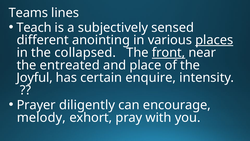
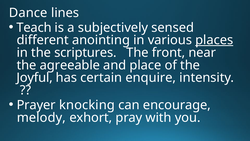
Teams: Teams -> Dance
collapsed: collapsed -> scriptures
front underline: present -> none
entreated: entreated -> agreeable
diligently: diligently -> knocking
